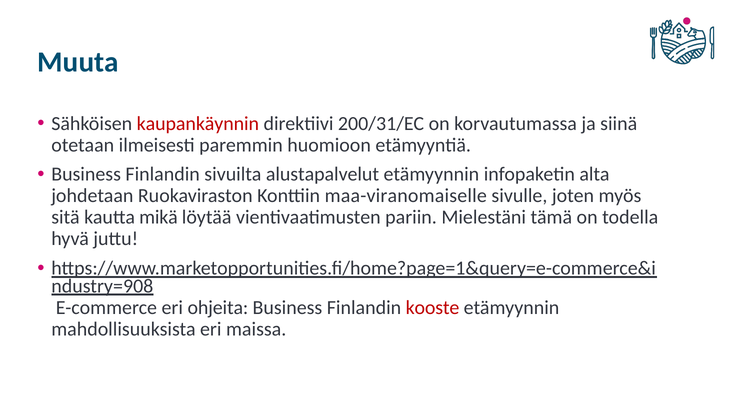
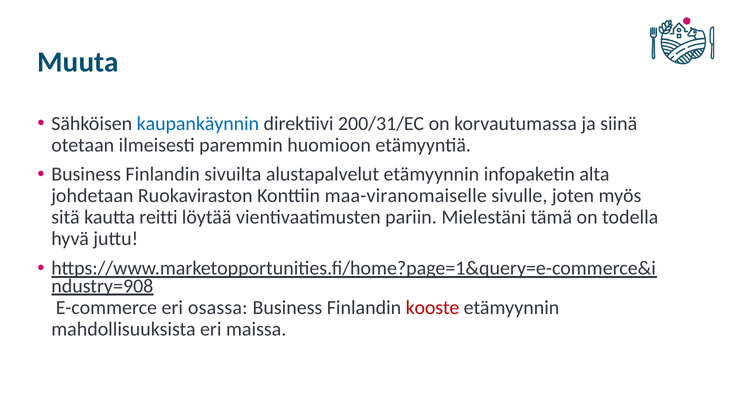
kaupankäynnin colour: red -> blue
mikä: mikä -> reitti
ohjeita: ohjeita -> osassa
